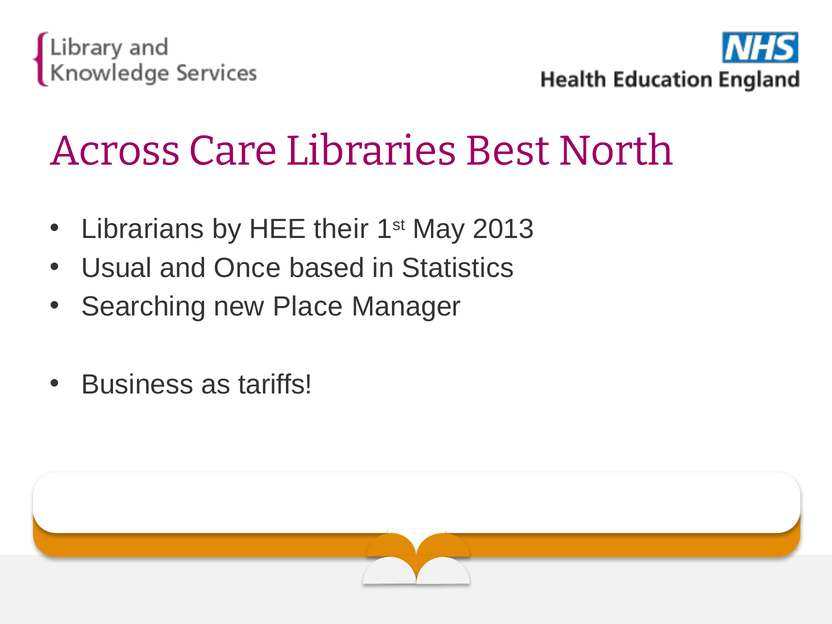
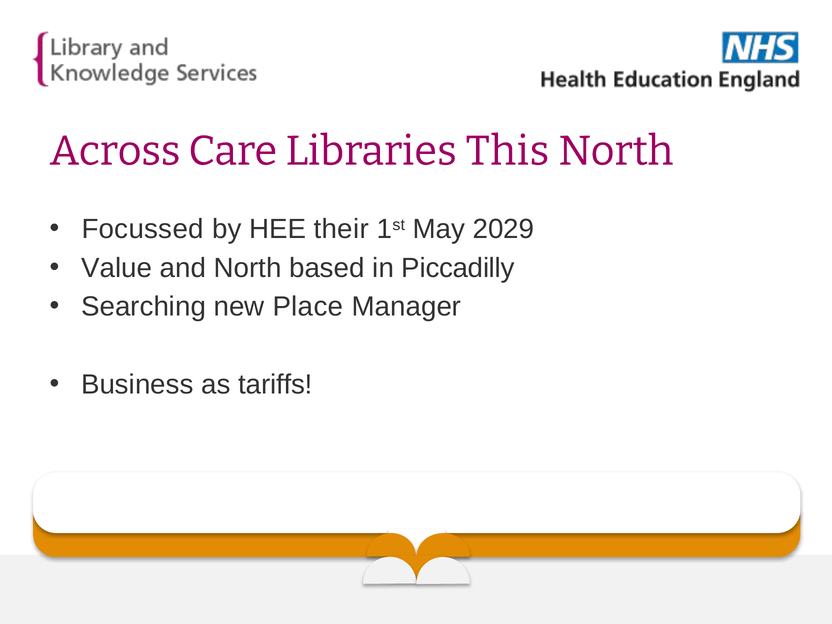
Best: Best -> This
Librarians: Librarians -> Focussed
2013: 2013 -> 2029
Usual: Usual -> Value
and Once: Once -> North
Statistics: Statistics -> Piccadilly
